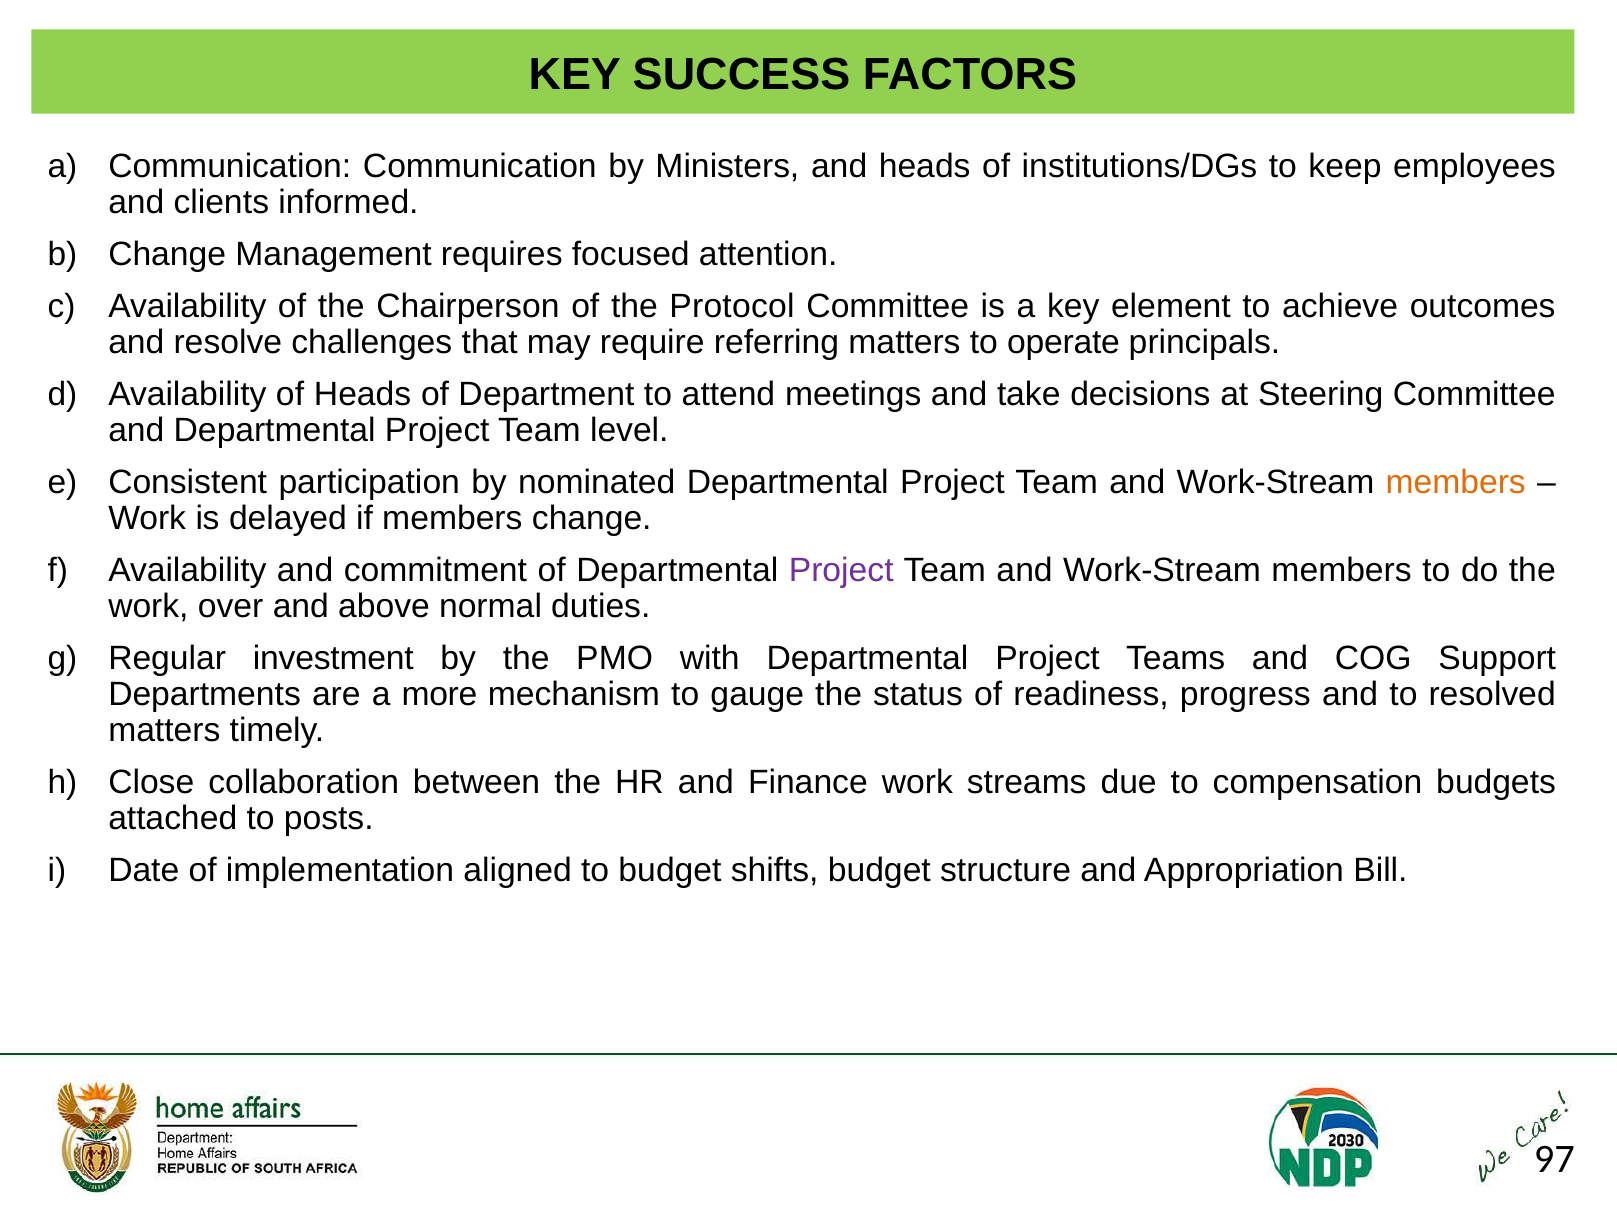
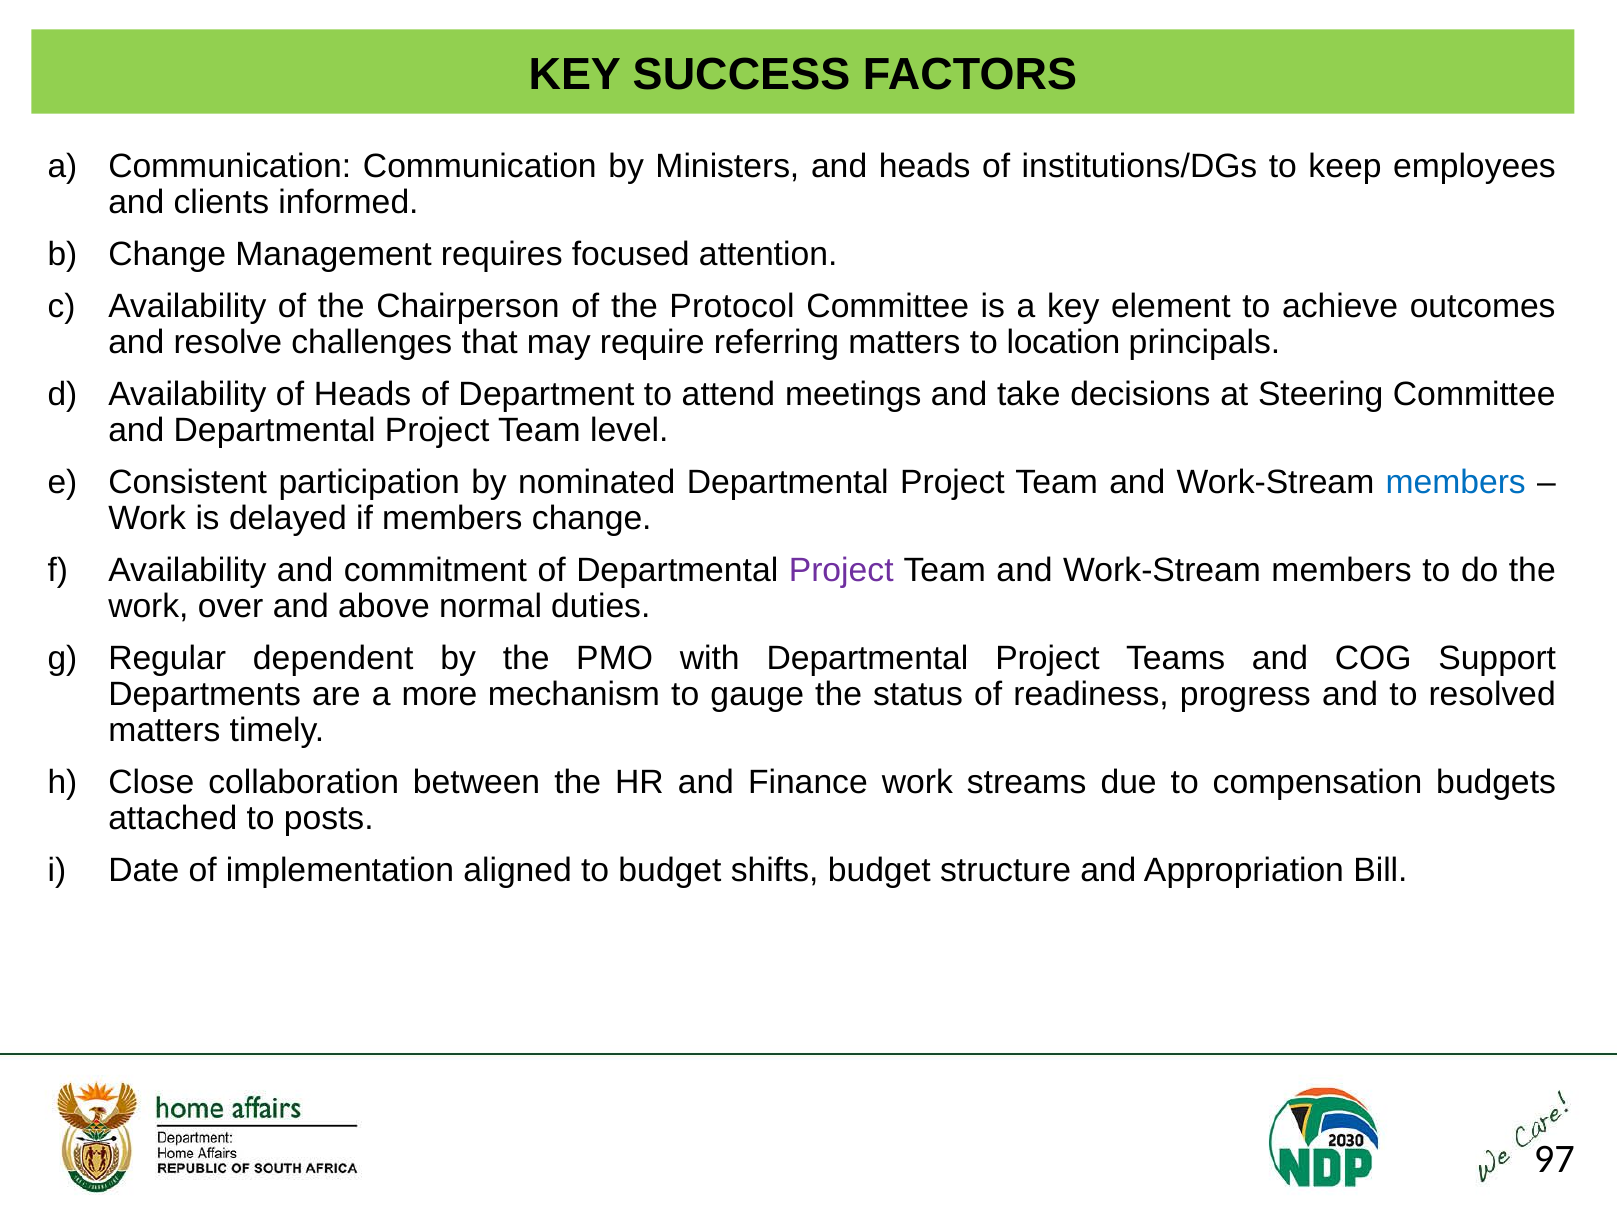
operate: operate -> location
members at (1456, 482) colour: orange -> blue
investment: investment -> dependent
